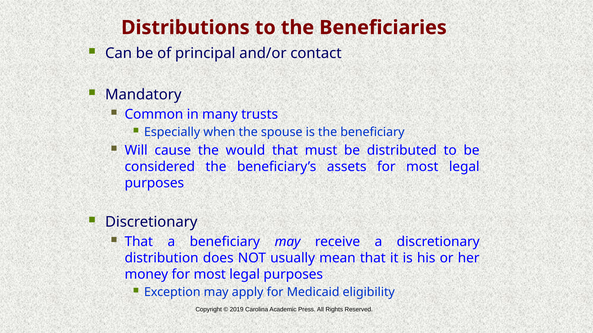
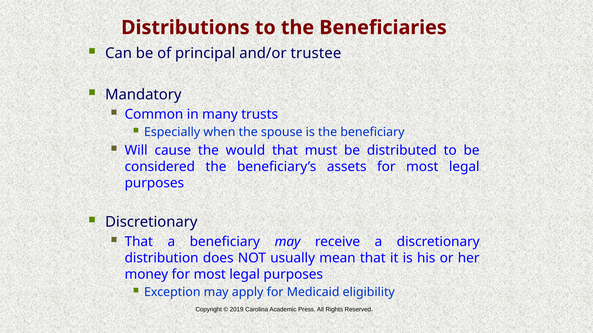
contact: contact -> trustee
